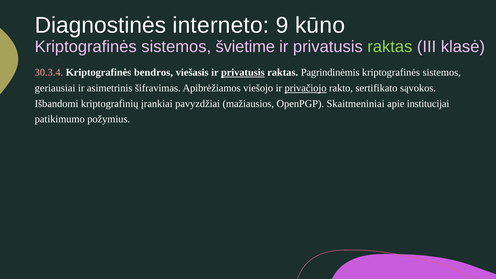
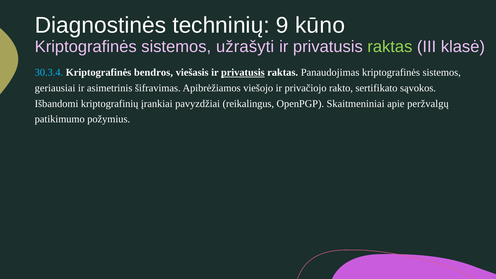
interneto: interneto -> techninių
švietime: švietime -> užrašyti
30.3.4 colour: pink -> light blue
Pagrindinėmis: Pagrindinėmis -> Panaudojimas
privačiojo underline: present -> none
mažiausios: mažiausios -> reikalingus
institucijai: institucijai -> peržvalgų
